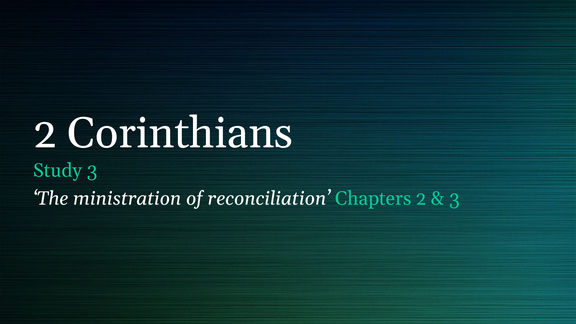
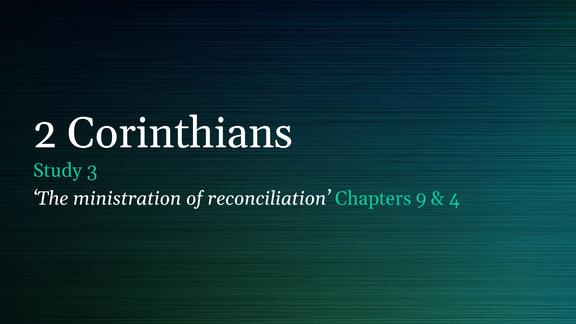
Chapters 2: 2 -> 9
3 at (454, 198): 3 -> 4
